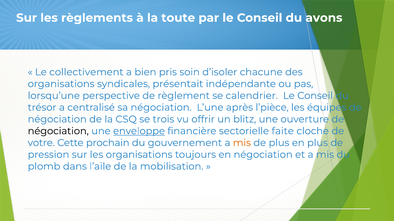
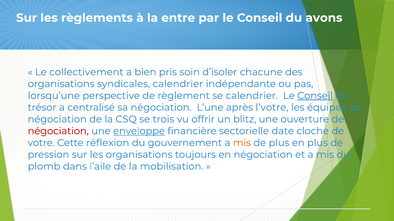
toute: toute -> entre
syndicales présentait: présentait -> calendrier
Conseil at (315, 96) underline: none -> present
l’pièce: l’pièce -> l’votre
négociation at (58, 131) colour: black -> red
faite: faite -> date
prochain: prochain -> réflexion
